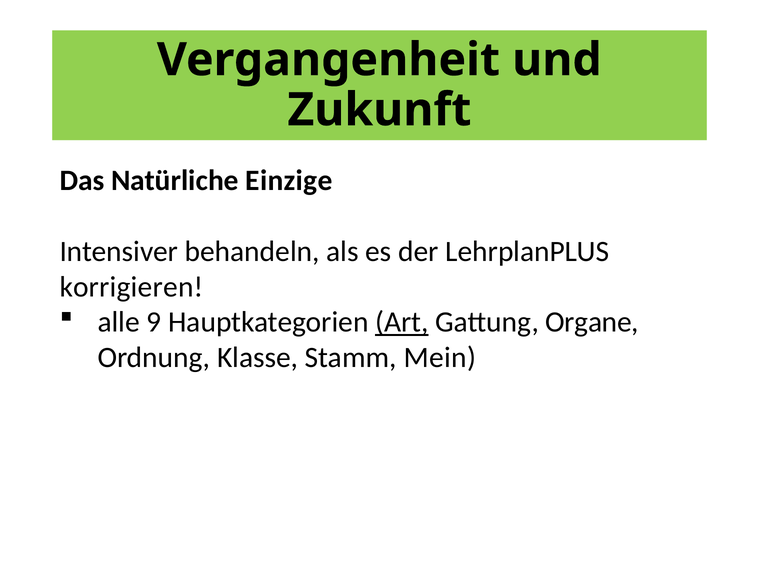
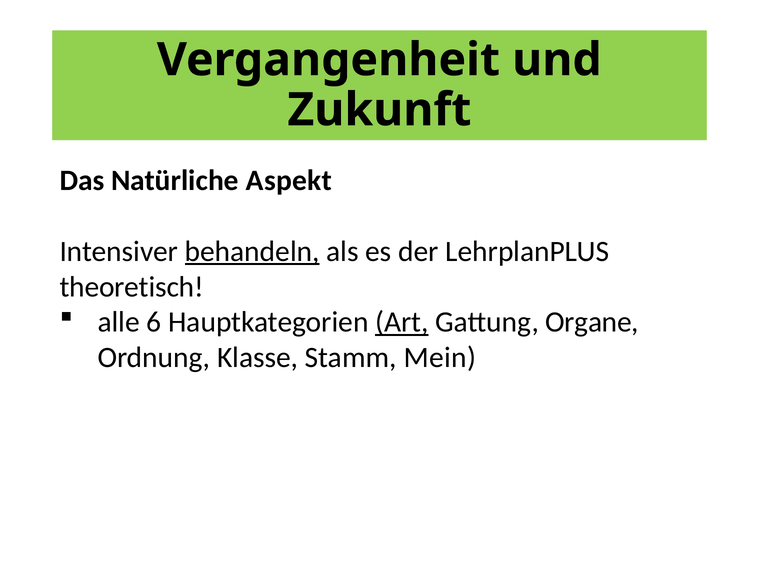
Einzige: Einzige -> Aspekt
behandeln underline: none -> present
korrigieren: korrigieren -> theoretisch
9: 9 -> 6
